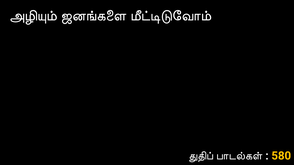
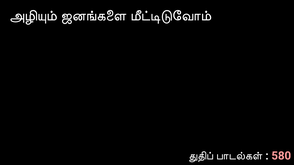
580 colour: yellow -> pink
